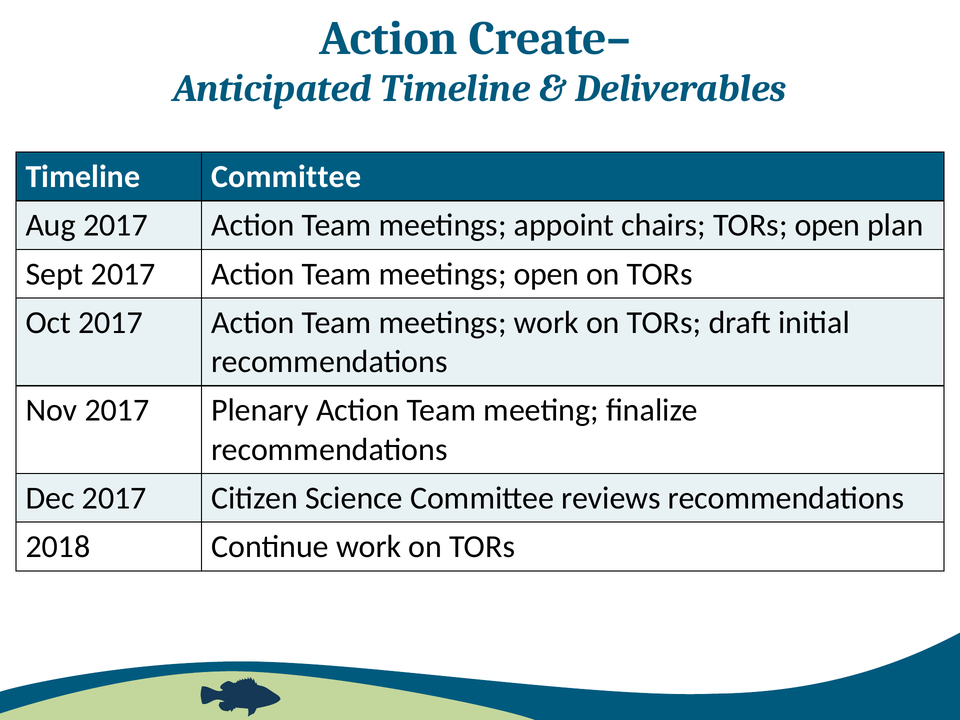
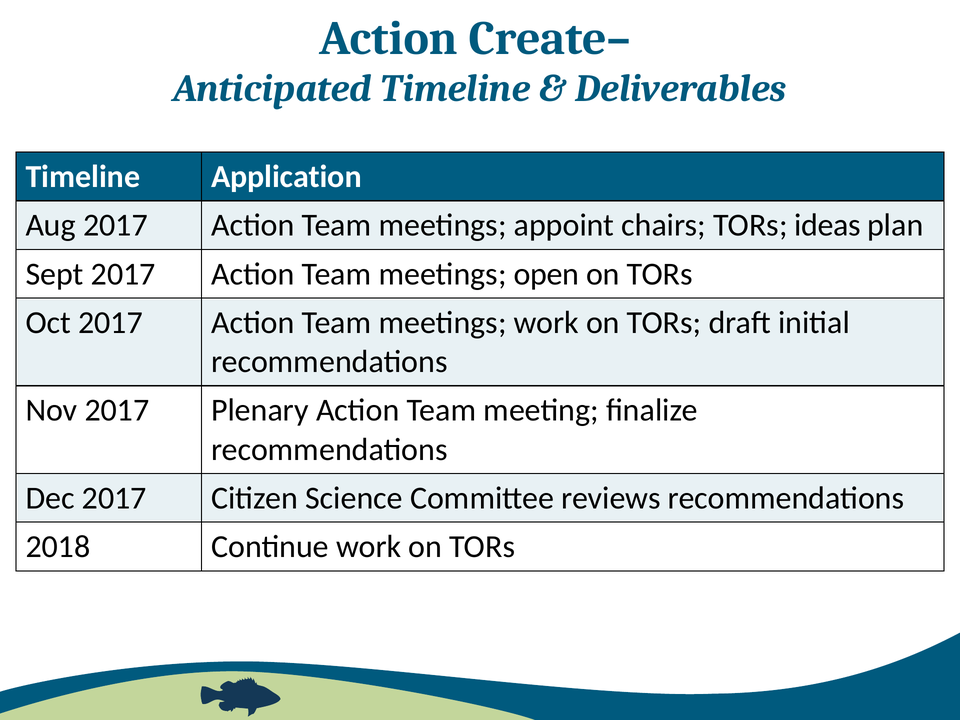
Timeline Committee: Committee -> Application
TORs open: open -> ideas
